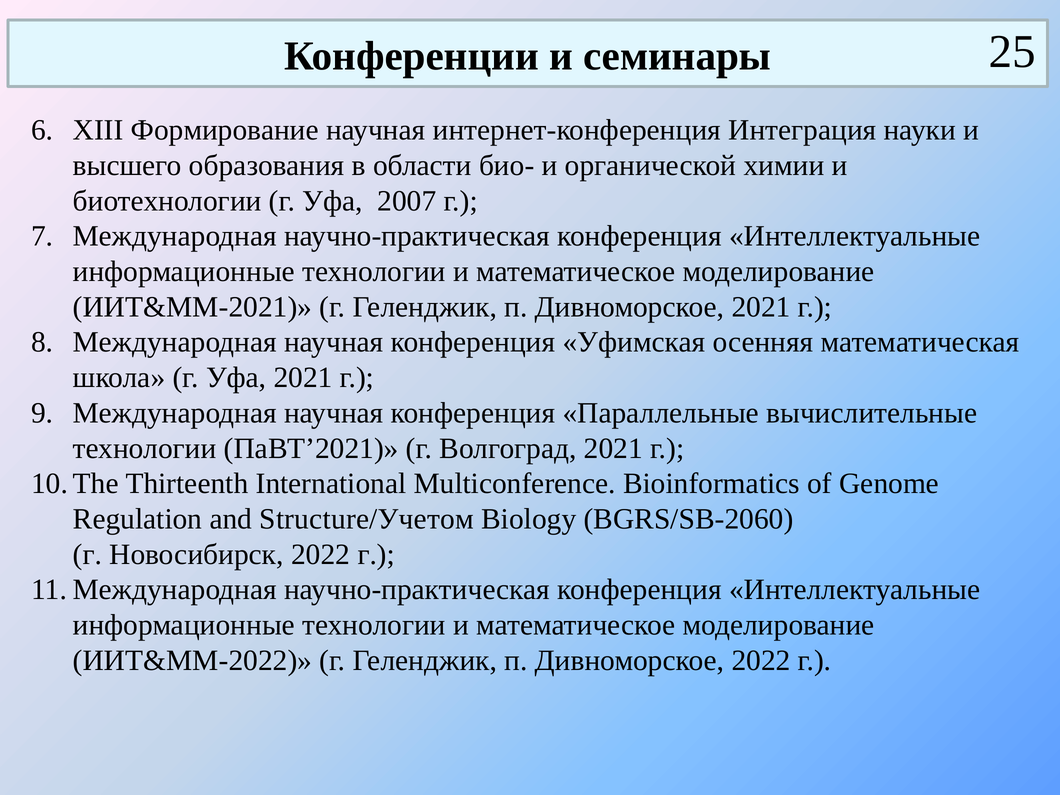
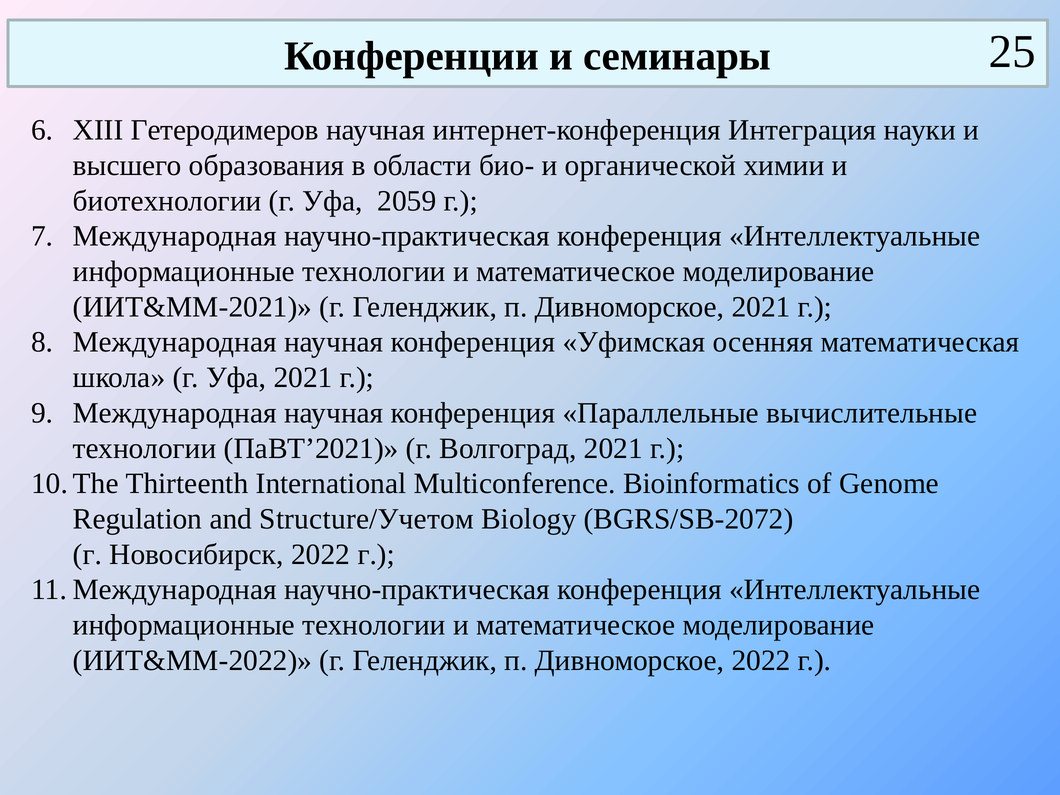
Формирование: Формирование -> Гетеродимеров
2007: 2007 -> 2059
BGRS/SB-2060: BGRS/SB-2060 -> BGRS/SB-2072
